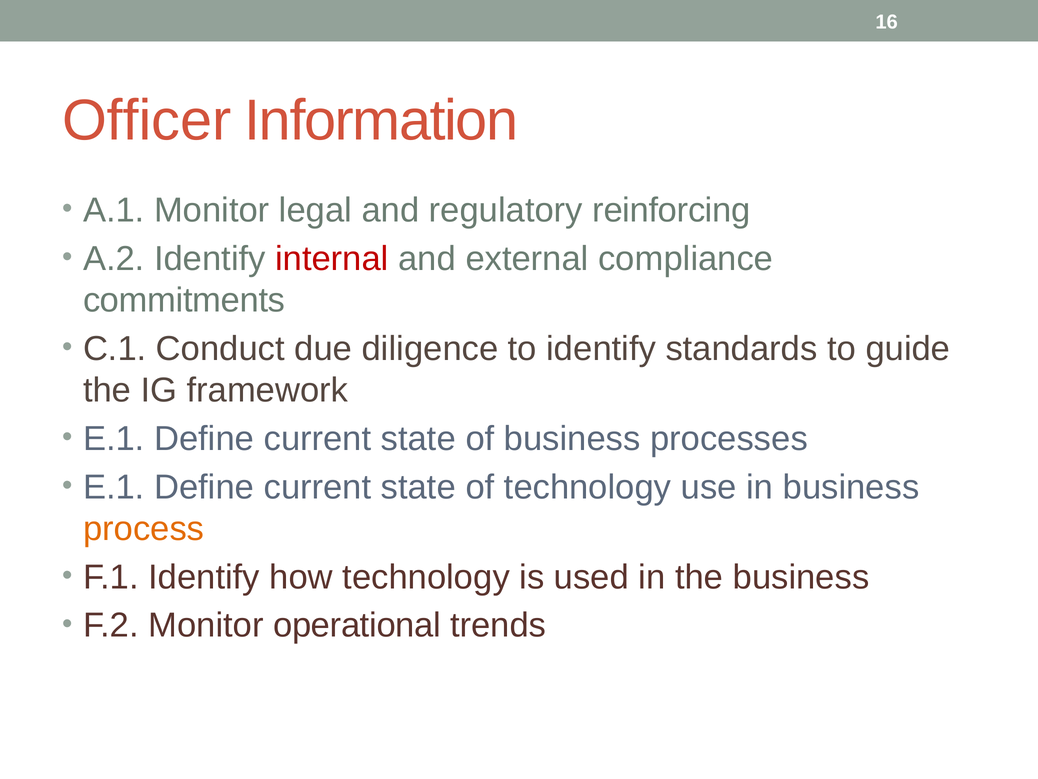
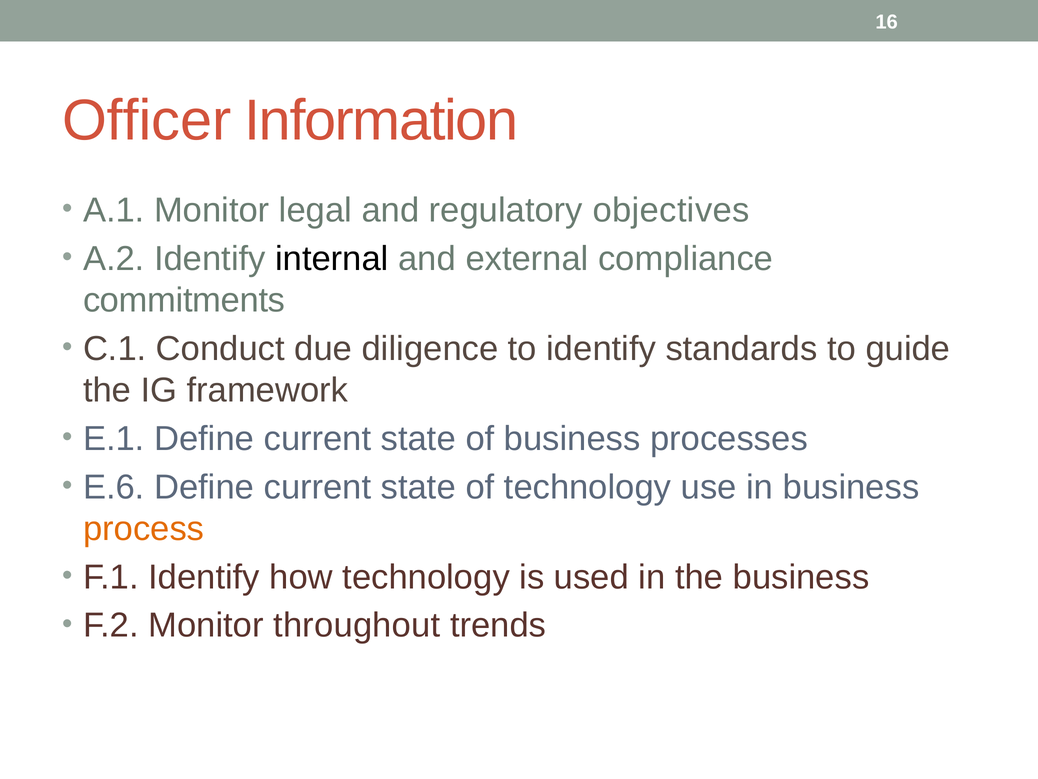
reinforcing: reinforcing -> objectives
internal colour: red -> black
E.1 at (114, 487): E.1 -> E.6
operational: operational -> throughout
